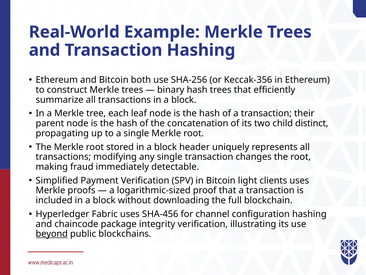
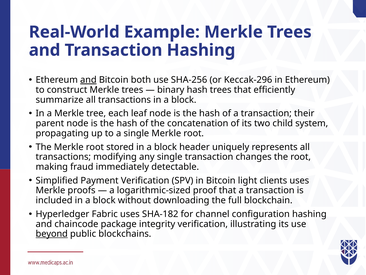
and at (88, 80) underline: none -> present
Keccak-356: Keccak-356 -> Keccak-296
distinct: distinct -> system
SHA-456: SHA-456 -> SHA-182
